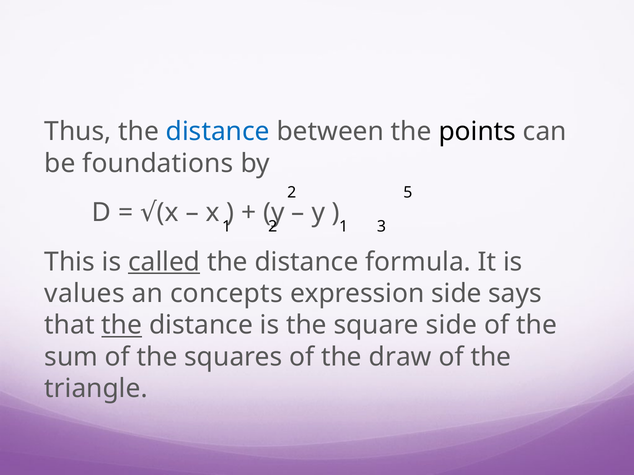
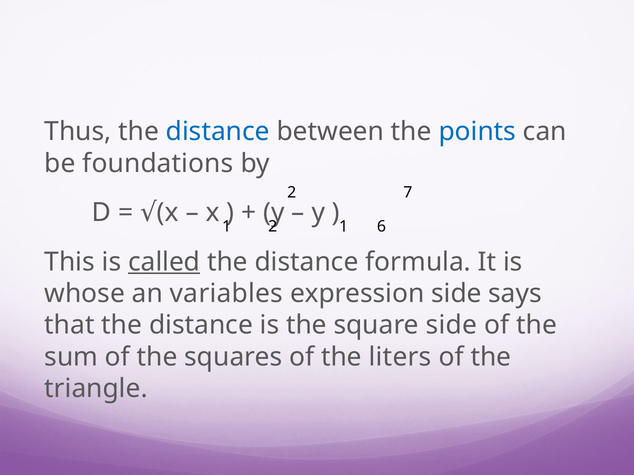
points colour: black -> blue
5: 5 -> 7
3: 3 -> 6
values: values -> whose
concepts: concepts -> variables
the at (122, 326) underline: present -> none
draw: draw -> liters
